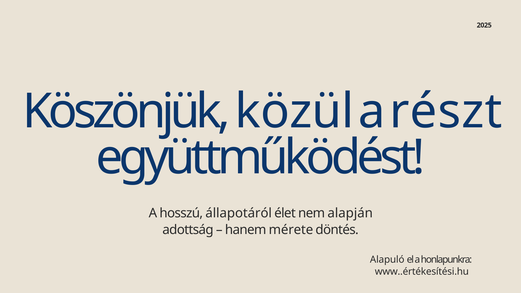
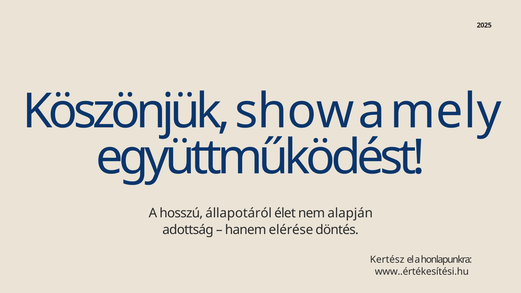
közül: közül -> show
részt: részt -> mely
mérete: mérete -> elérése
Alapuló: Alapuló -> Kertész
